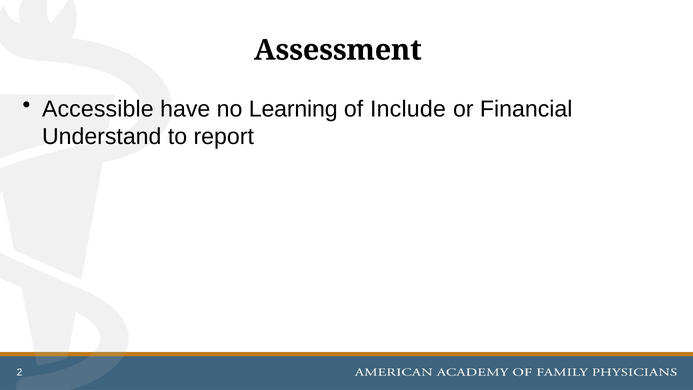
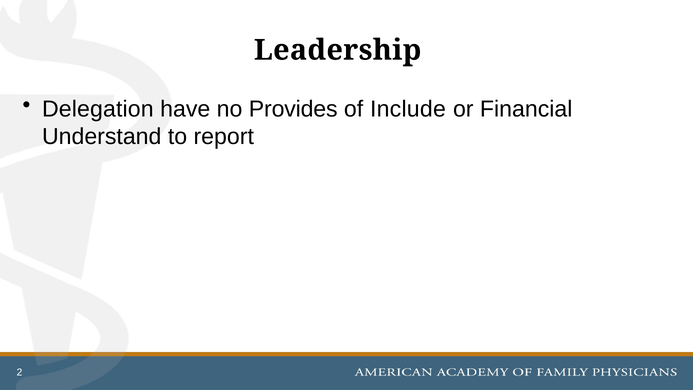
Assessment: Assessment -> Leadership
Accessible: Accessible -> Delegation
Learning: Learning -> Provides
